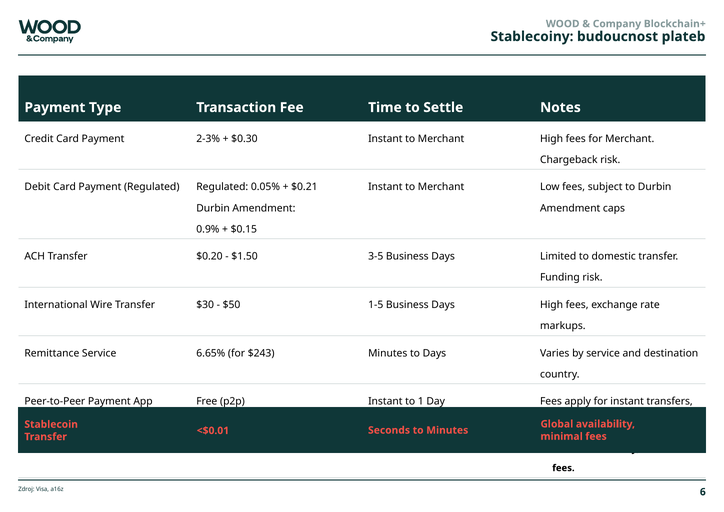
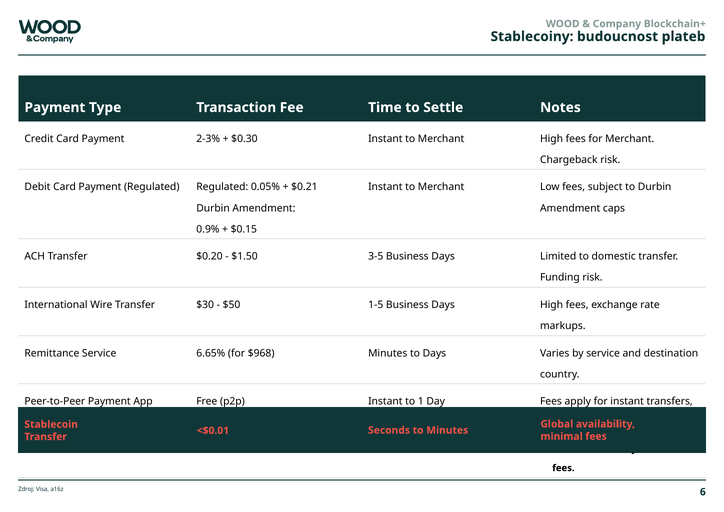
$243: $243 -> $968
